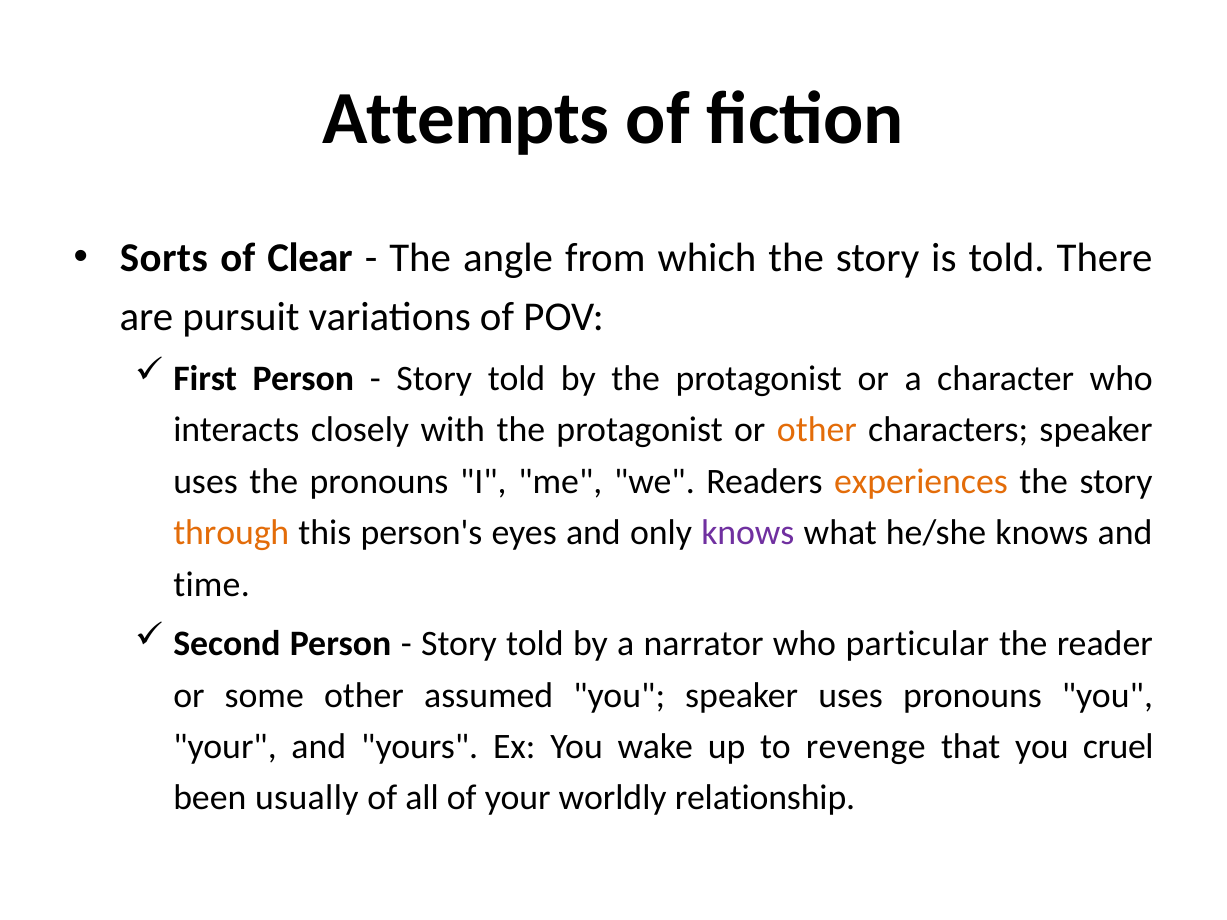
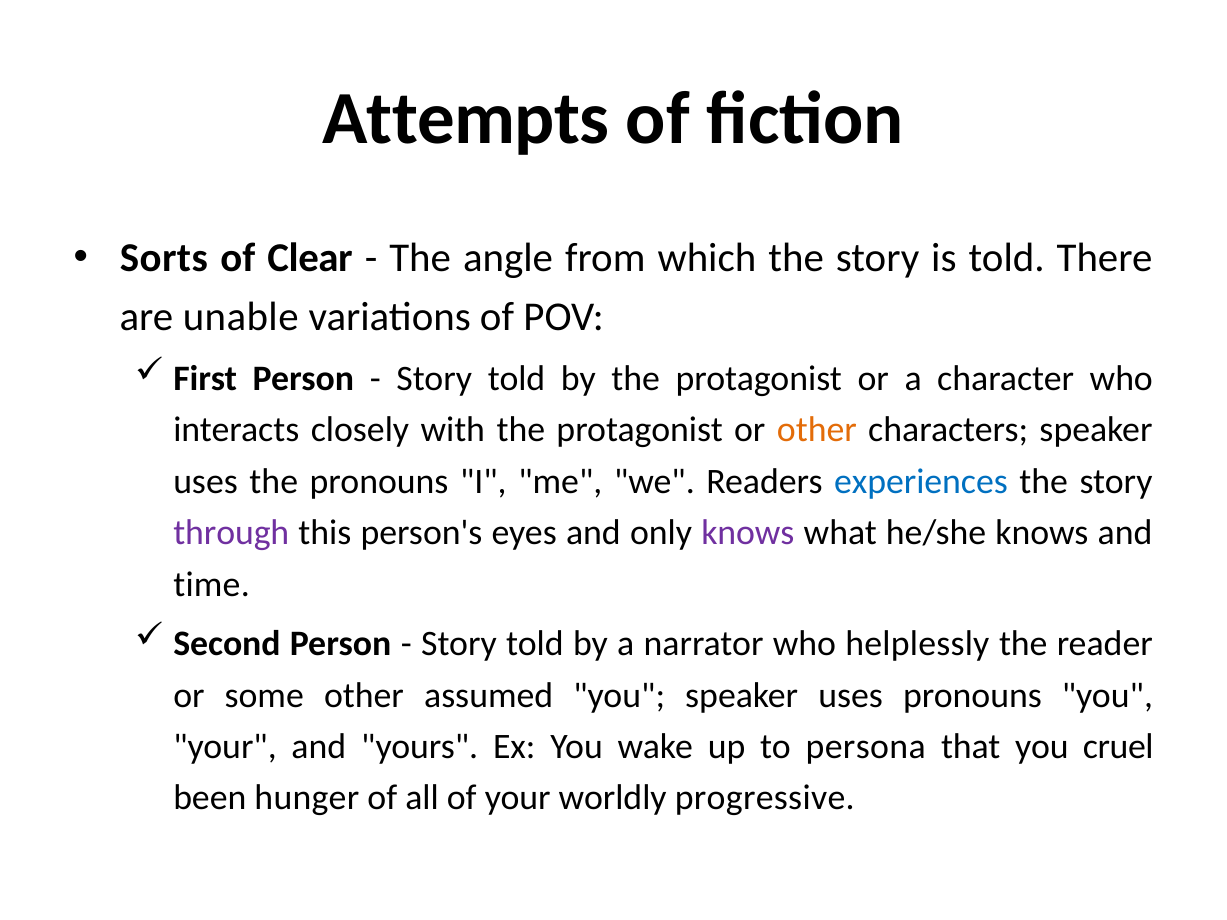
pursuit: pursuit -> unable
experiences colour: orange -> blue
through colour: orange -> purple
particular: particular -> helplessly
revenge: revenge -> persona
usually: usually -> hunger
relationship: relationship -> progressive
